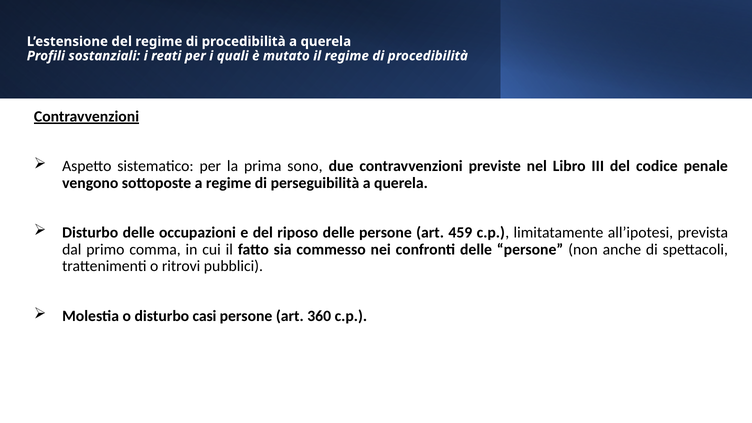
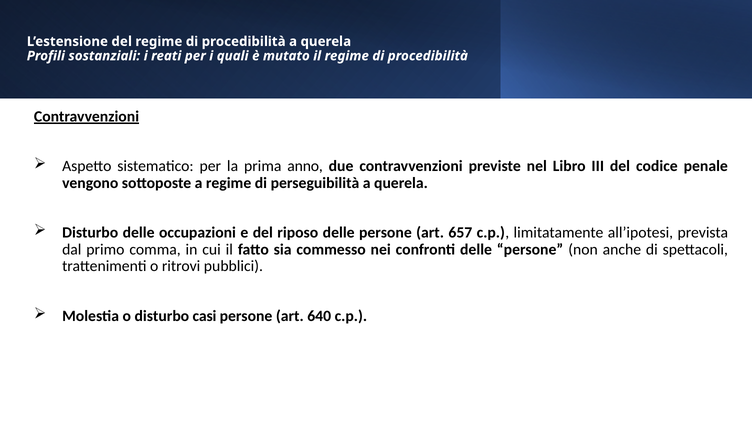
sono: sono -> anno
459: 459 -> 657
360: 360 -> 640
